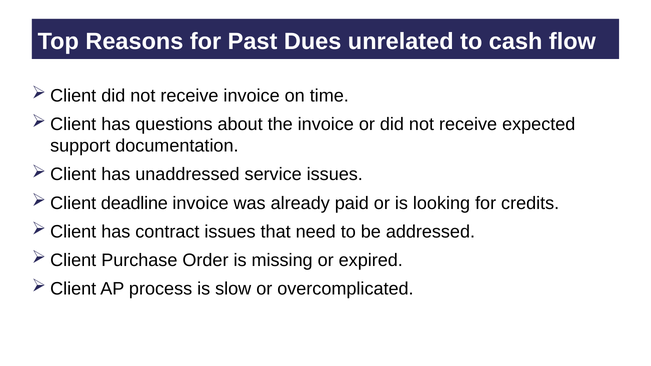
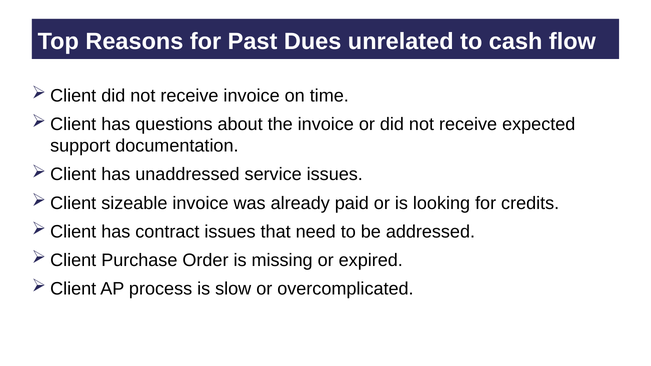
deadline: deadline -> sizeable
